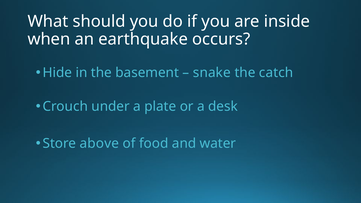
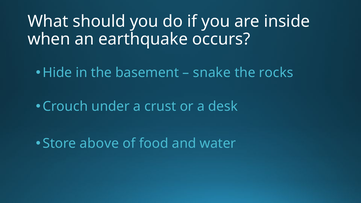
catch: catch -> rocks
plate: plate -> crust
